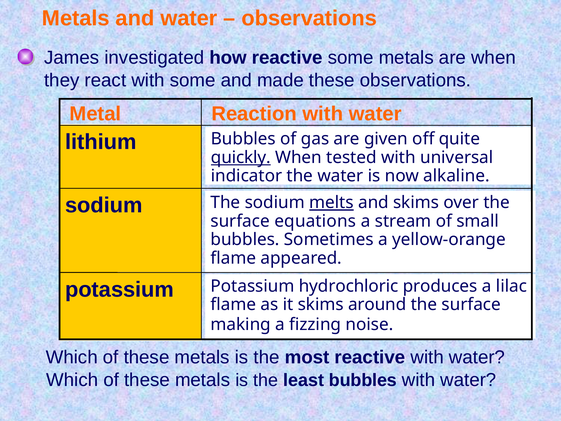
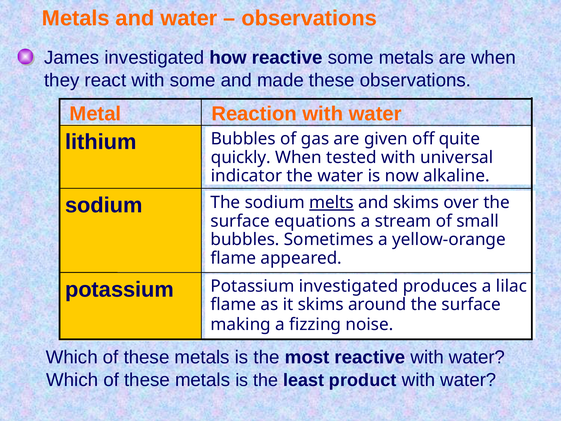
quickly underline: present -> none
Potassium hydrochloric: hydrochloric -> investigated
least bubbles: bubbles -> product
